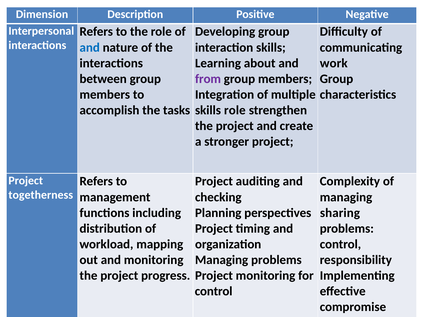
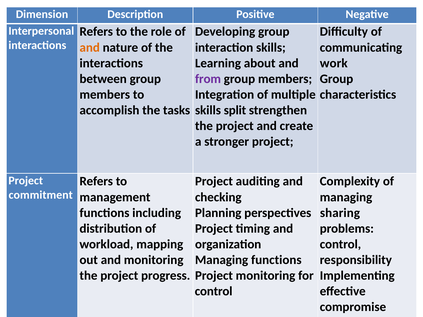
and at (90, 47) colour: blue -> orange
skills role: role -> split
togetherness: togetherness -> commitment
Managing problems: problems -> functions
